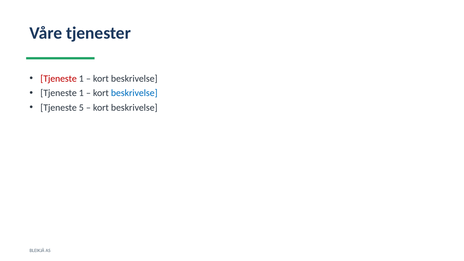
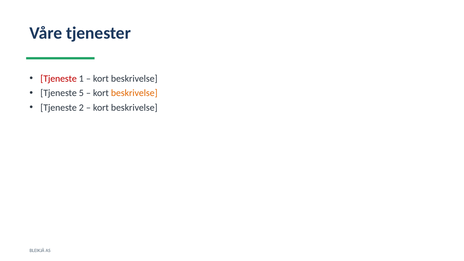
1 at (81, 93): 1 -> 5
beskrivelse at (134, 93) colour: blue -> orange
5: 5 -> 2
